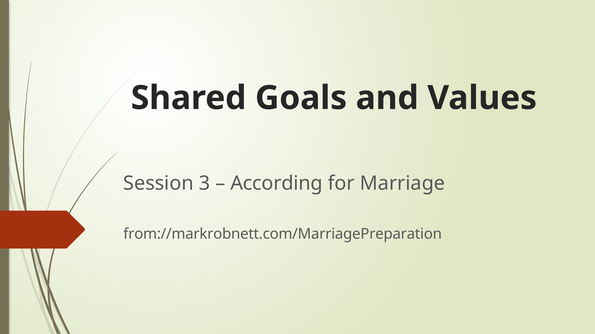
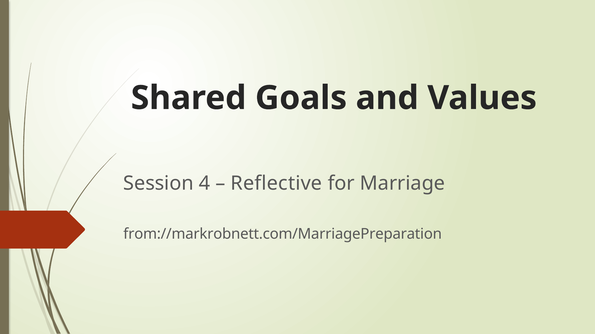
3: 3 -> 4
According: According -> Reflective
